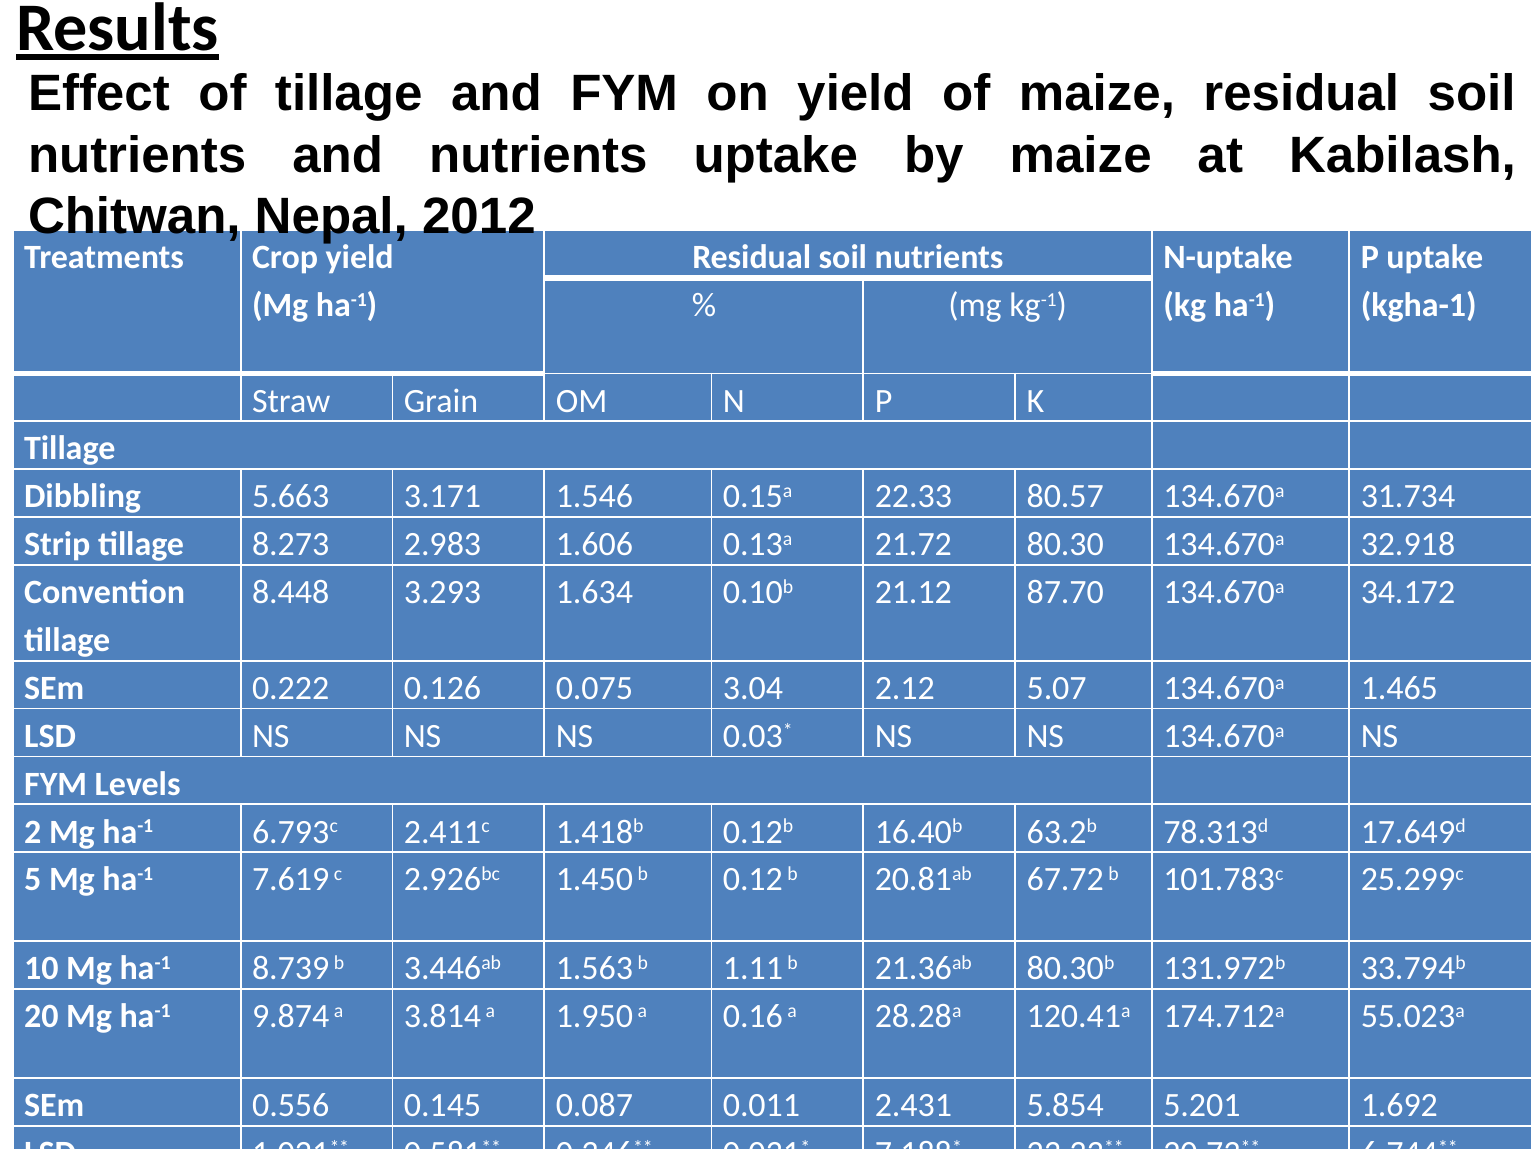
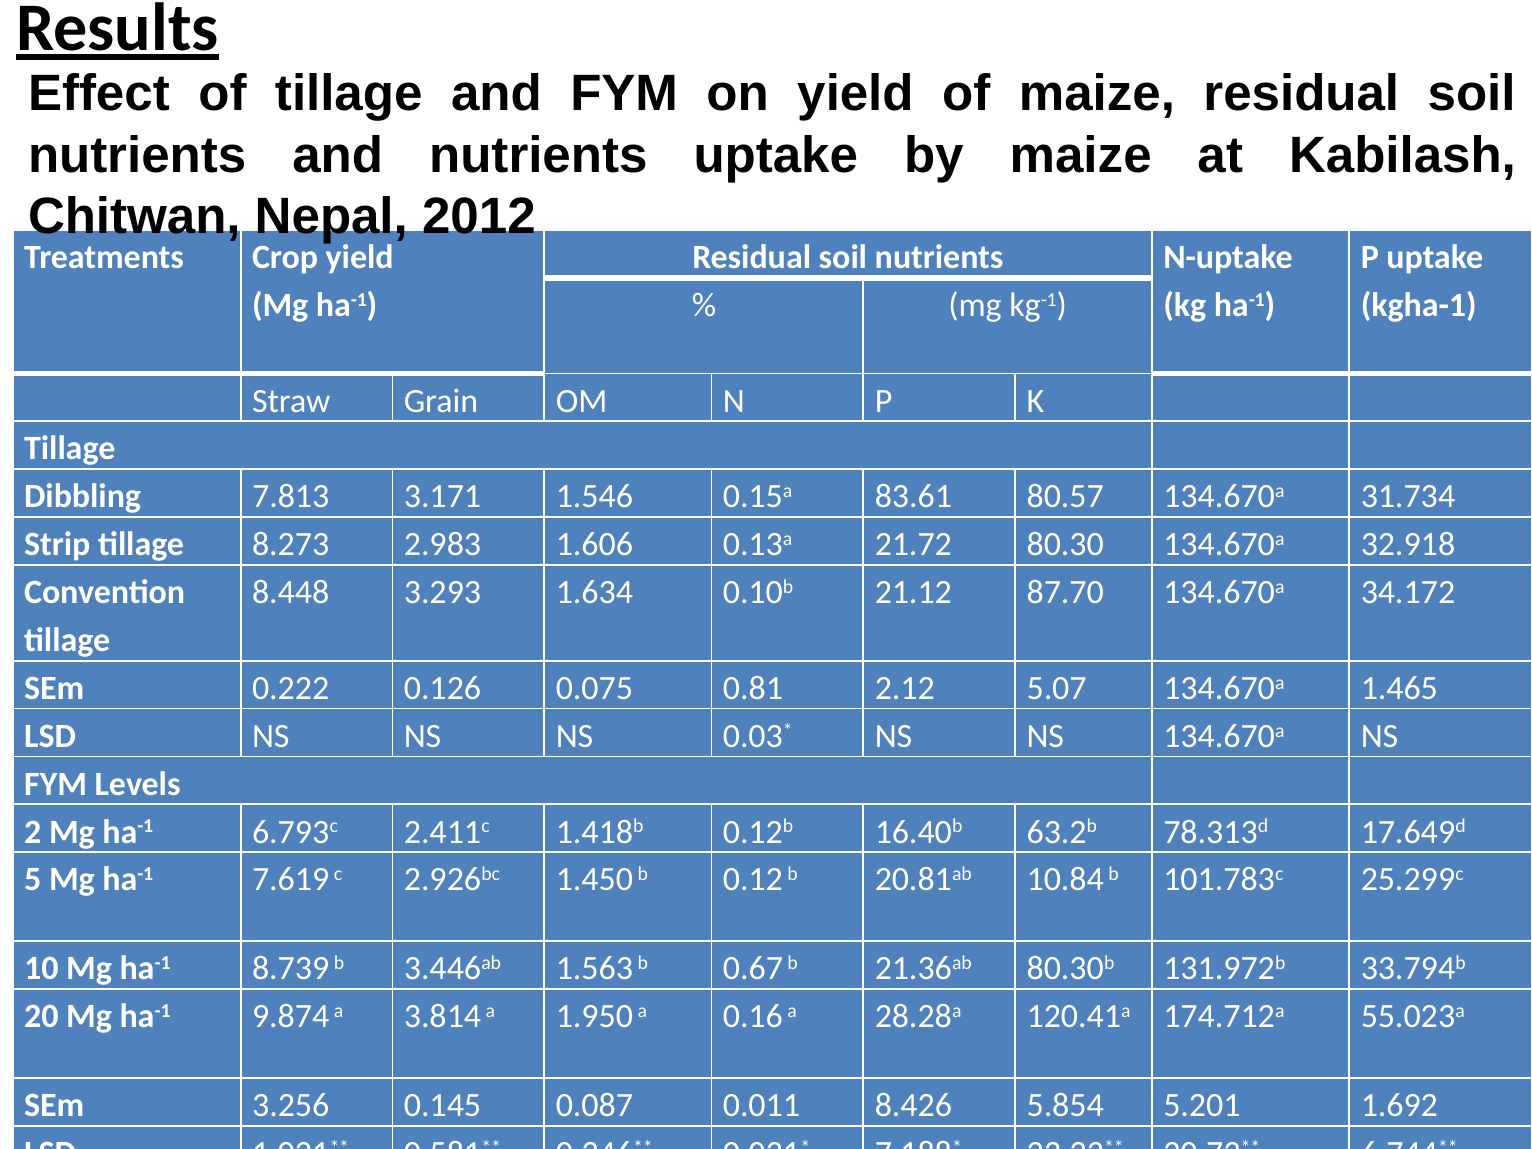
5.663: 5.663 -> 7.813
22.33: 22.33 -> 83.61
3.04: 3.04 -> 0.81
67.72: 67.72 -> 10.84
1.11: 1.11 -> 0.67
0.556: 0.556 -> 3.256
2.431: 2.431 -> 8.426
